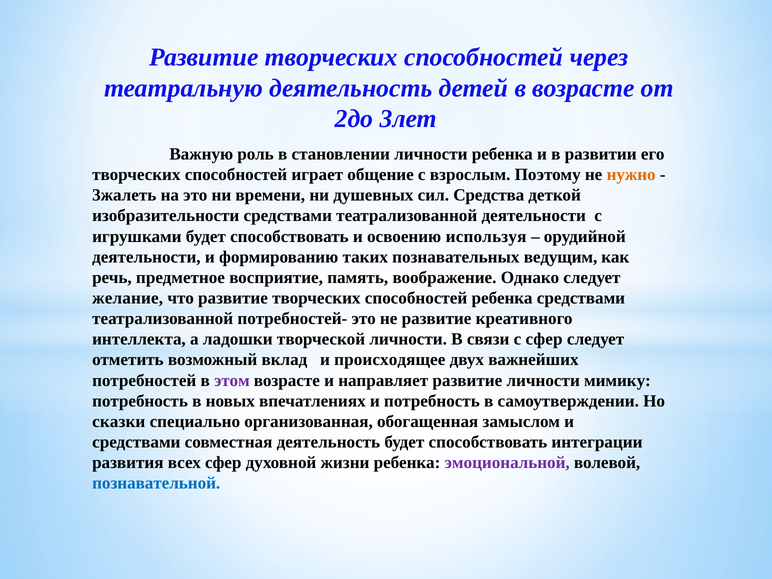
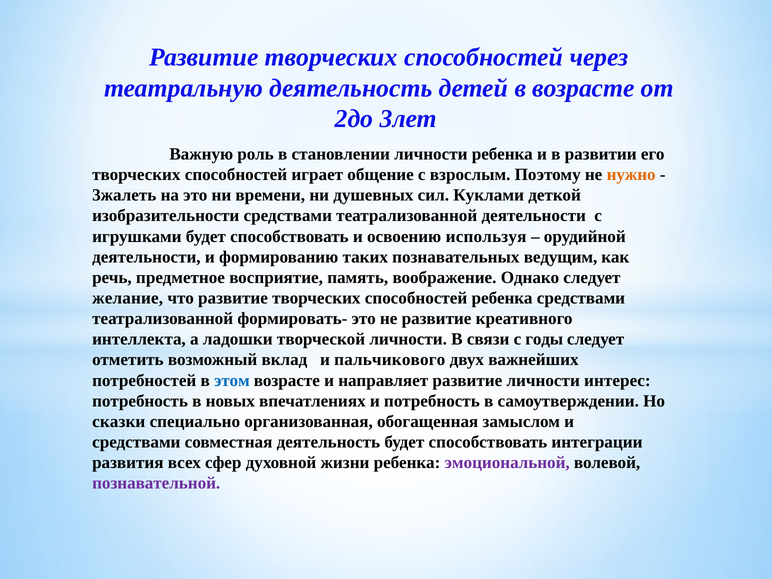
Средства: Средства -> Куклами
потребностей-: потребностей- -> формировать-
с сфер: сфер -> годы
происходящее: происходящее -> пальчикового
этом colour: purple -> blue
мимику: мимику -> интерес
познавательной colour: blue -> purple
